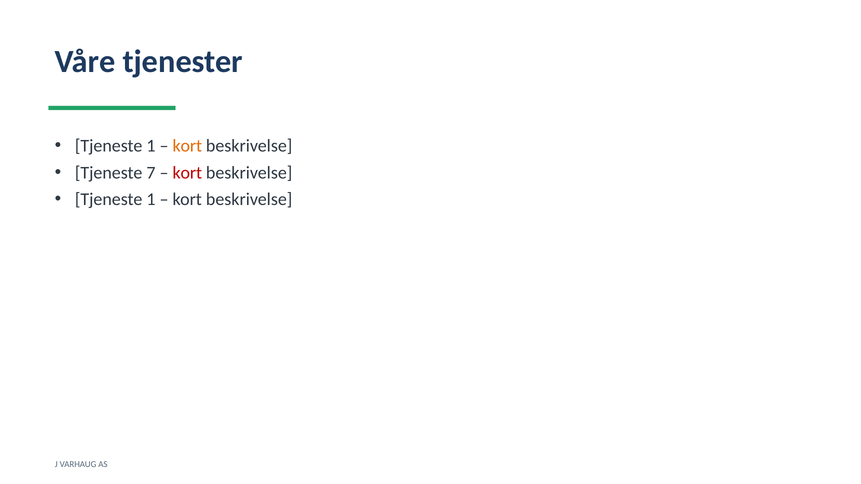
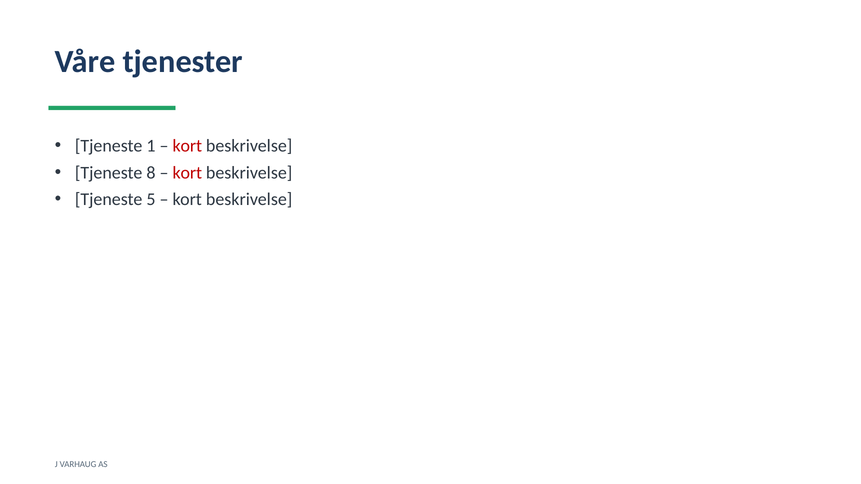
kort at (187, 146) colour: orange -> red
7: 7 -> 8
1 at (151, 200): 1 -> 5
